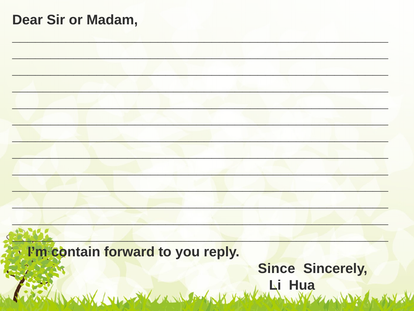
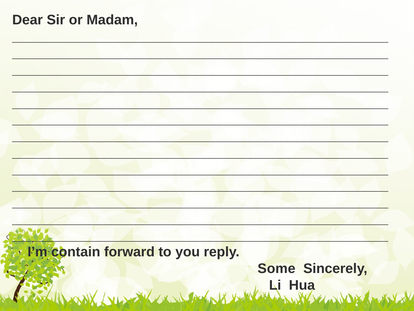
Since: Since -> Some
